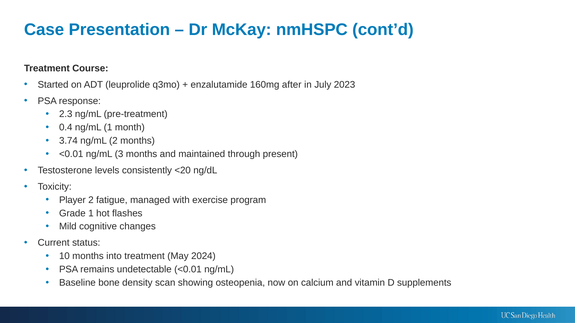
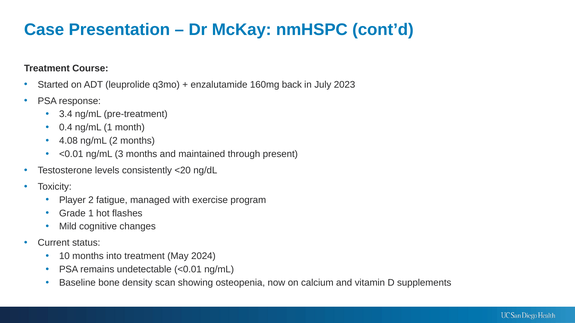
after: after -> back
2.3: 2.3 -> 3.4
3.74: 3.74 -> 4.08
